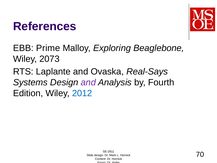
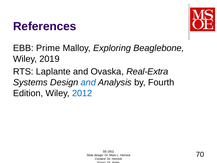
2073: 2073 -> 2019
Real-Says: Real-Says -> Real-Extra
and at (88, 82) colour: purple -> blue
